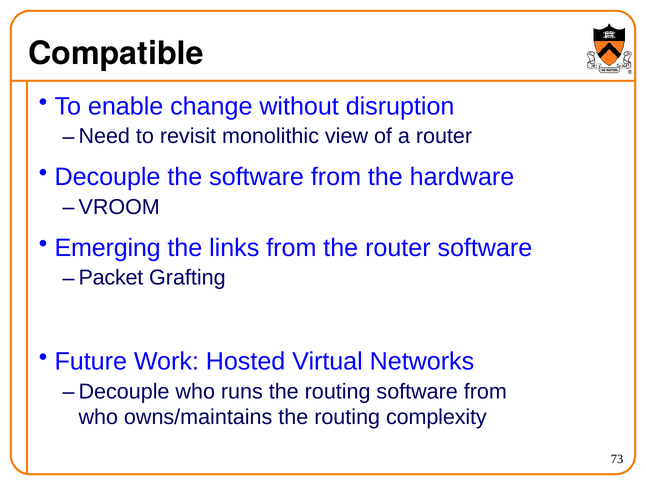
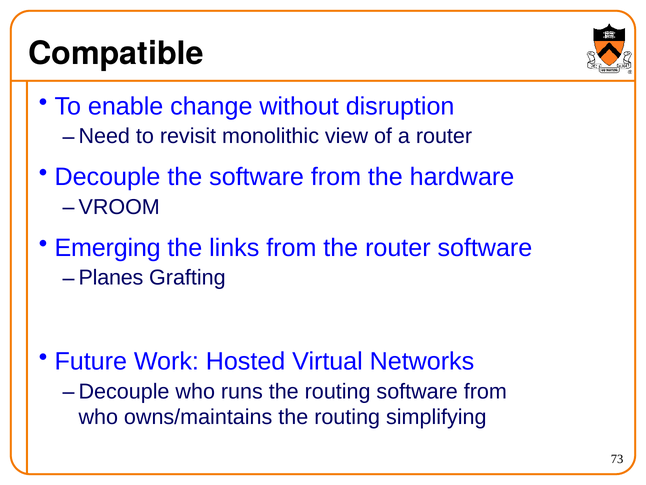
Packet: Packet -> Planes
complexity: complexity -> simplifying
